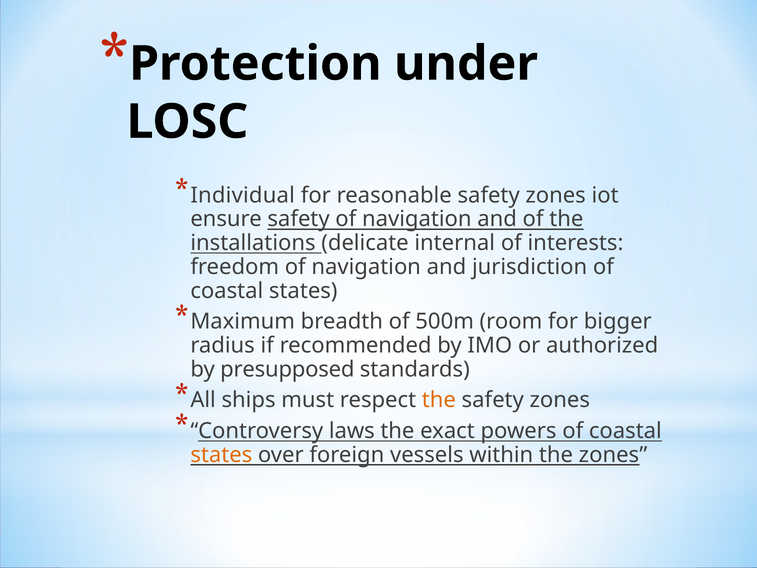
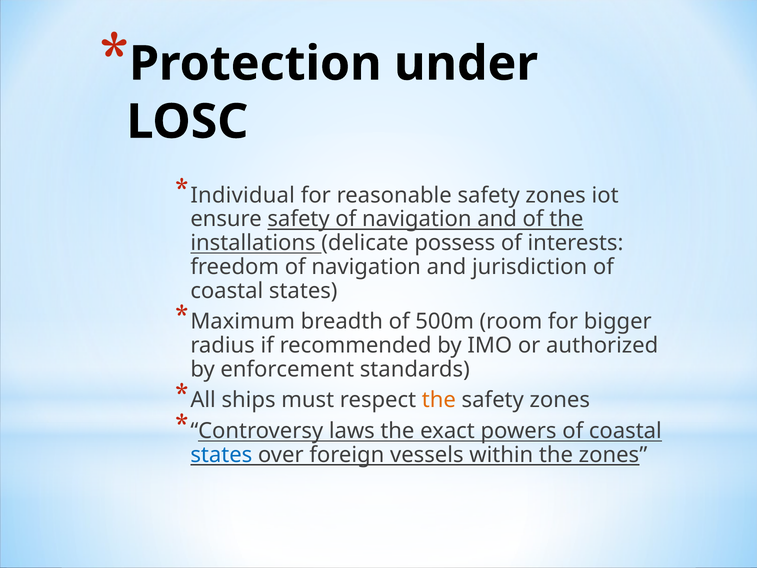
internal: internal -> possess
presupposed: presupposed -> enforcement
states at (221, 455) colour: orange -> blue
